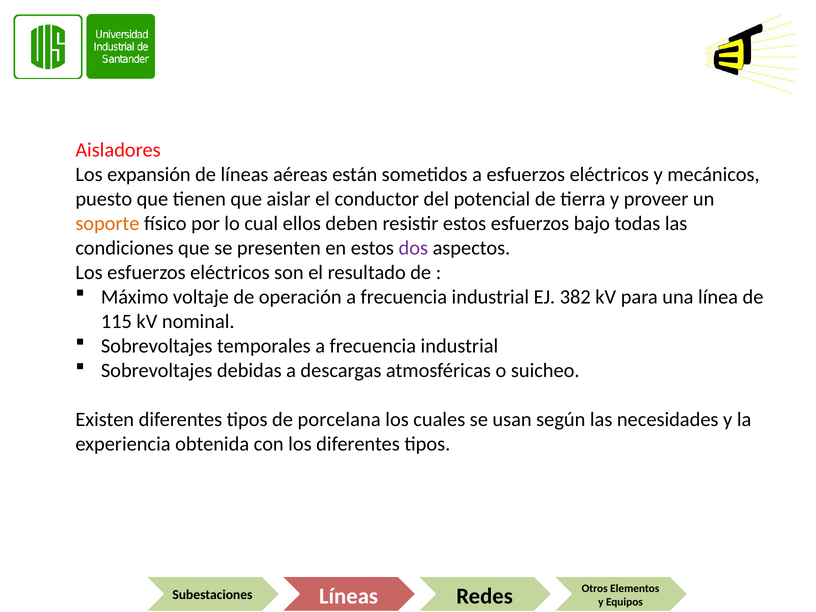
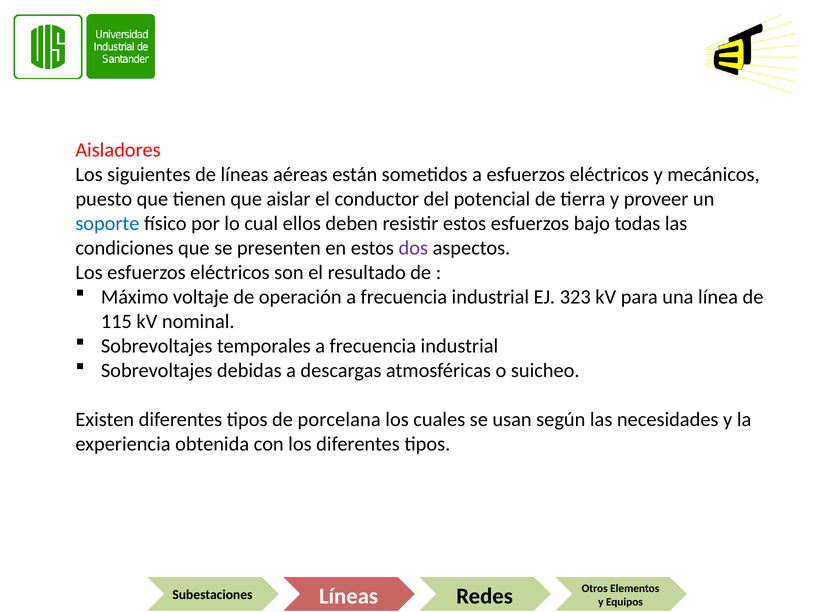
expansión: expansión -> siguientes
soporte colour: orange -> blue
382: 382 -> 323
